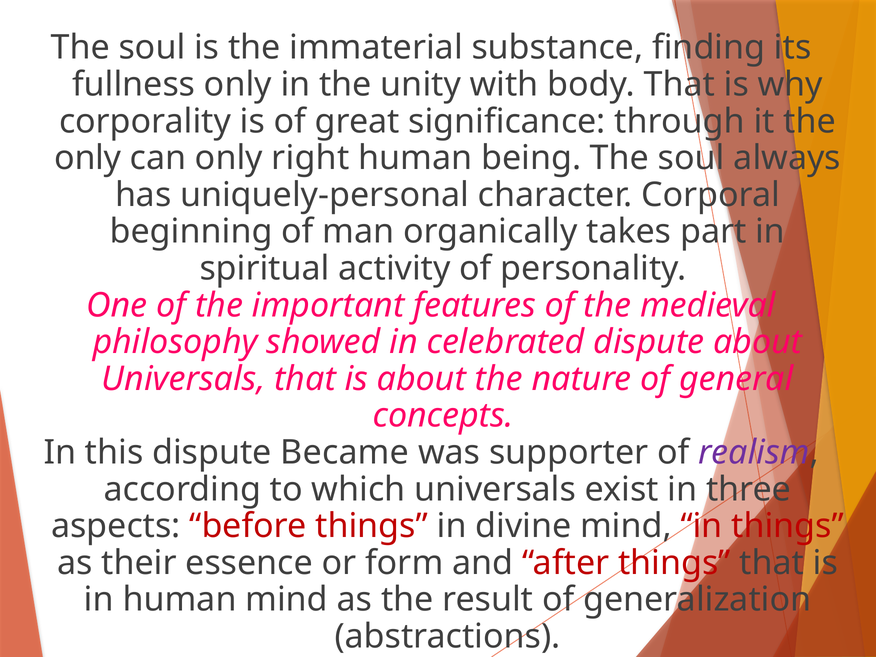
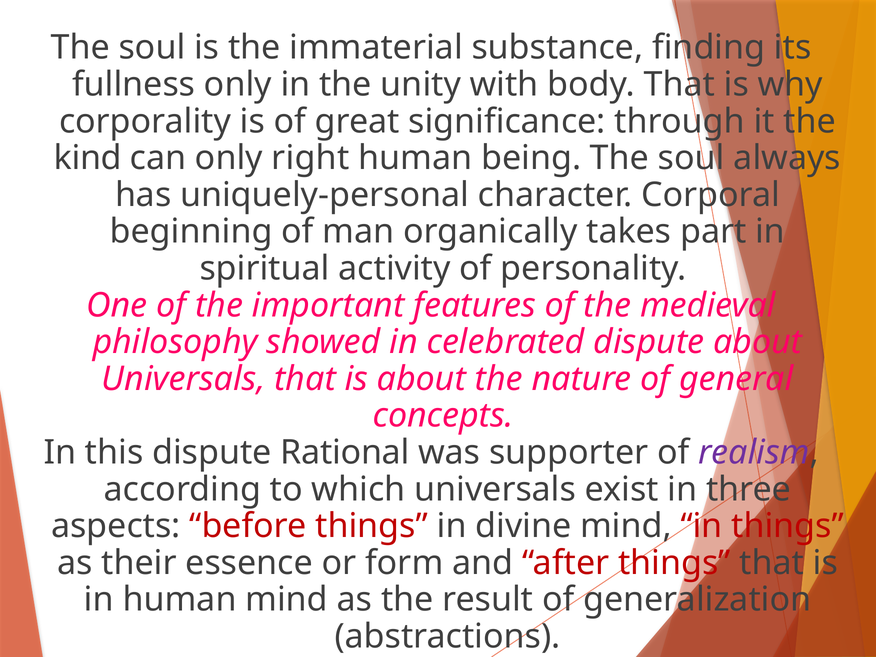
only at (88, 158): only -> kind
Became: Became -> Rational
